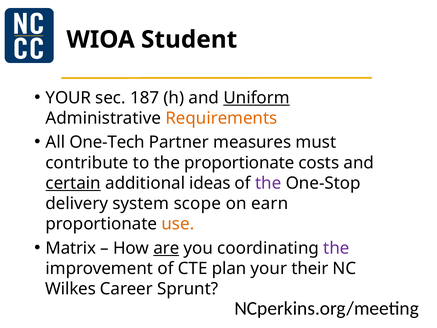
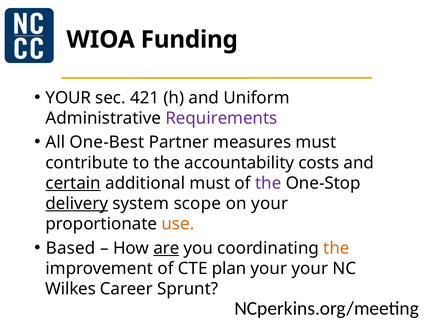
Student: Student -> Funding
187: 187 -> 421
Uniform underline: present -> none
Requirements colour: orange -> purple
One-Tech: One-Tech -> One-Best
the proportionate: proportionate -> accountability
additional ideas: ideas -> must
delivery underline: none -> present
on earn: earn -> your
Matrix: Matrix -> Based
the at (336, 248) colour: purple -> orange
your their: their -> your
